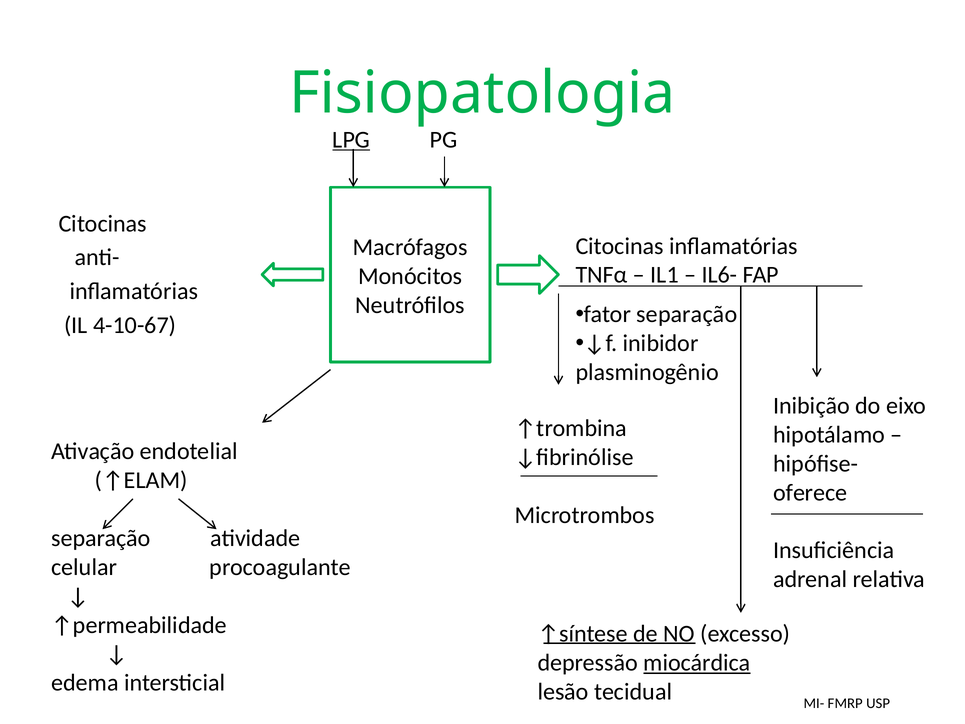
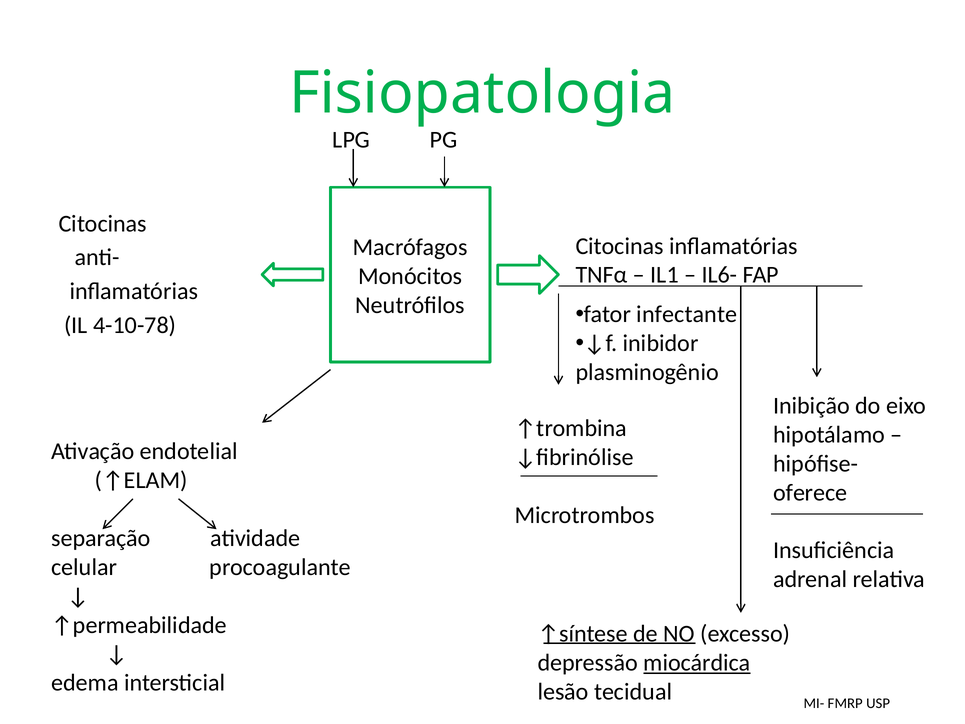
LPG underline: present -> none
fator separação: separação -> infectante
4-10-67: 4-10-67 -> 4-10-78
